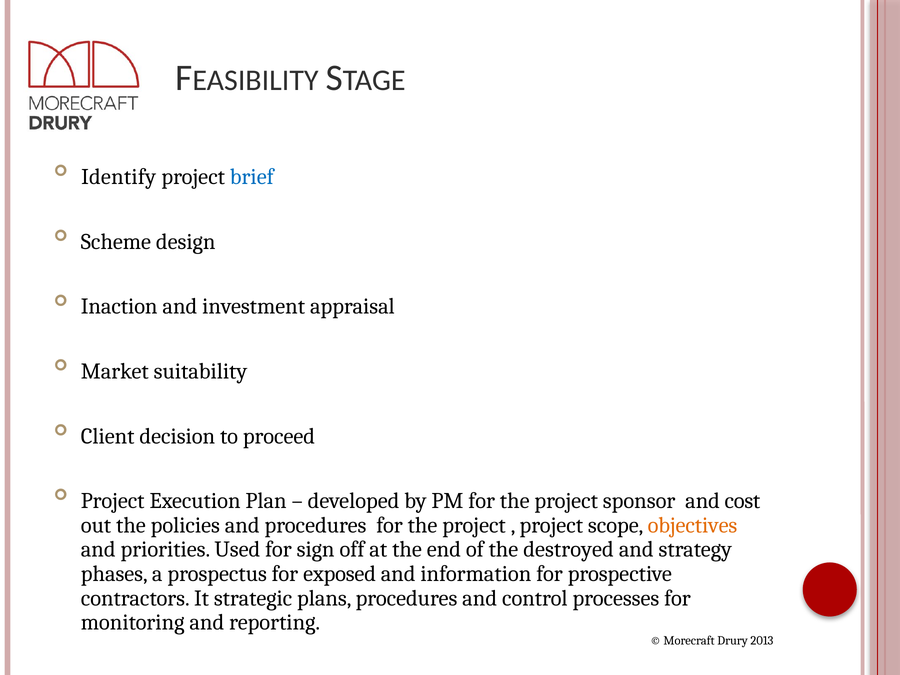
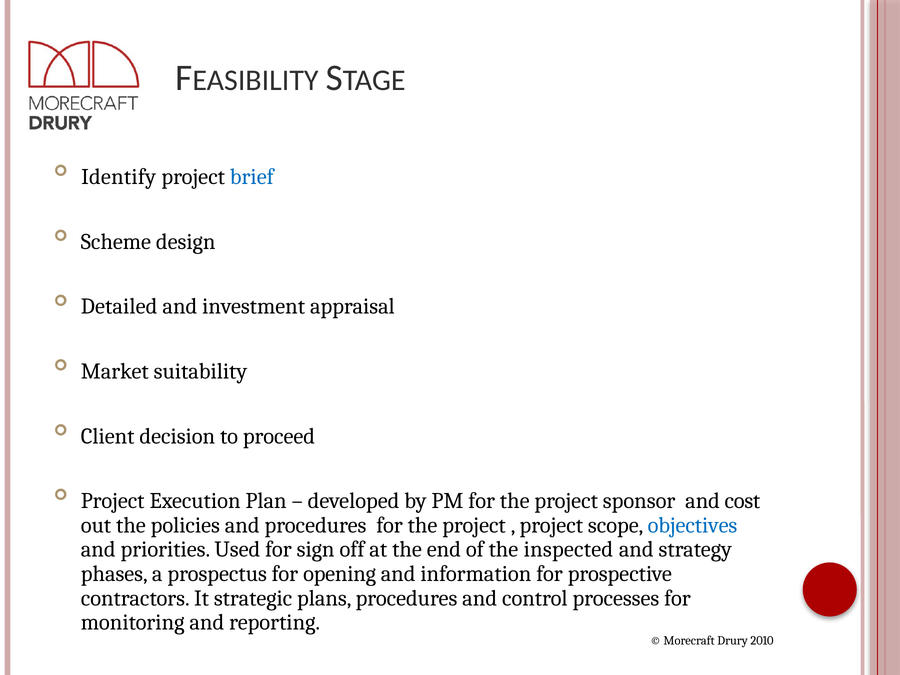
Inaction: Inaction -> Detailed
objectives colour: orange -> blue
destroyed: destroyed -> inspected
exposed: exposed -> opening
2013: 2013 -> 2010
